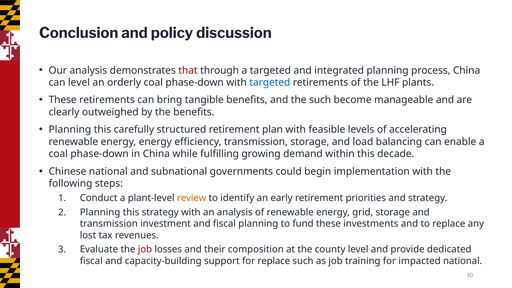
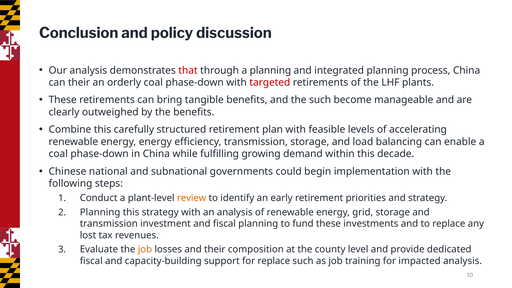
a targeted: targeted -> planning
can level: level -> their
targeted at (270, 82) colour: blue -> red
Planning at (70, 130): Planning -> Combine
job at (145, 249) colour: red -> orange
impacted national: national -> analysis
